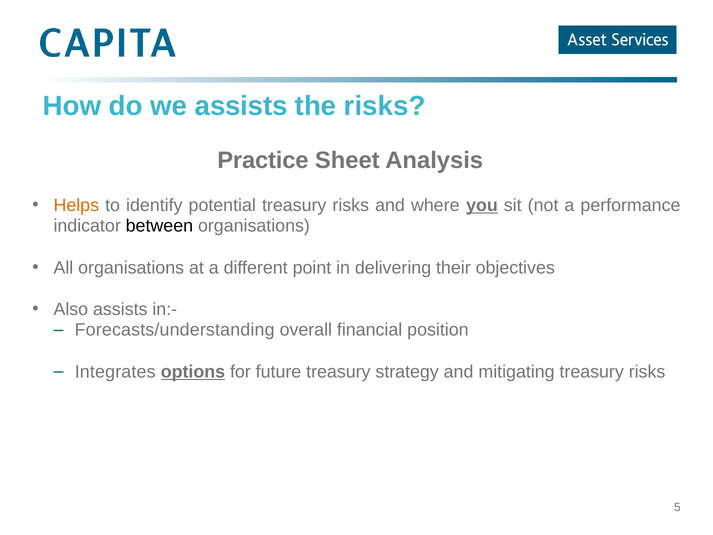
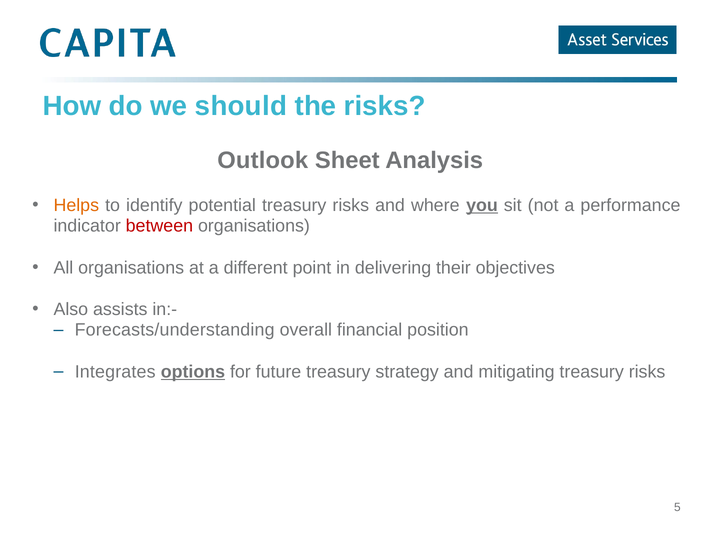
we assists: assists -> should
Practice: Practice -> Outlook
between colour: black -> red
